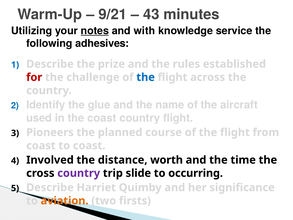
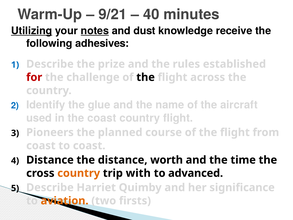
43: 43 -> 40
Utilizing underline: none -> present
with: with -> dust
service: service -> receive
the at (146, 77) colour: blue -> black
Involved at (50, 160): Involved -> Distance
country at (79, 173) colour: purple -> orange
slide: slide -> with
occurring: occurring -> advanced
